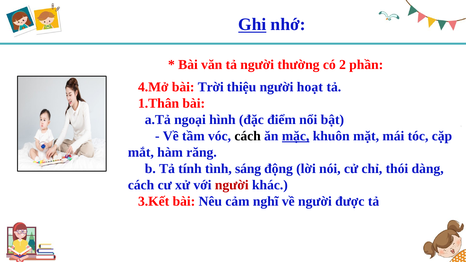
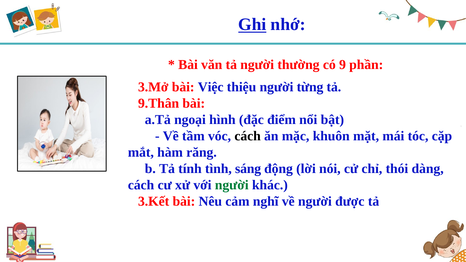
2: 2 -> 9
4.Mở: 4.Mở -> 3.Mở
Trời: Trời -> Việc
hoạt: hoạt -> từng
1.Thân: 1.Thân -> 9.Thân
mặc underline: present -> none
người at (232, 185) colour: red -> green
